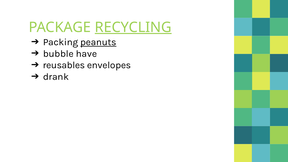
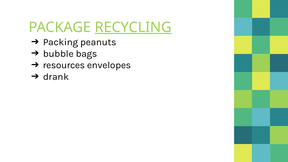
peanuts underline: present -> none
have: have -> bags
reusables: reusables -> resources
